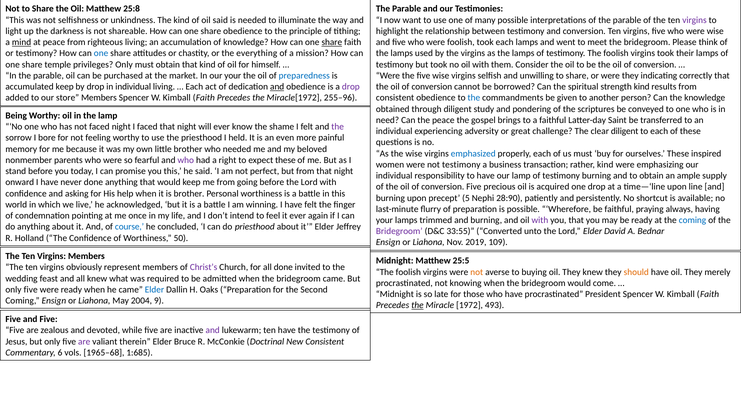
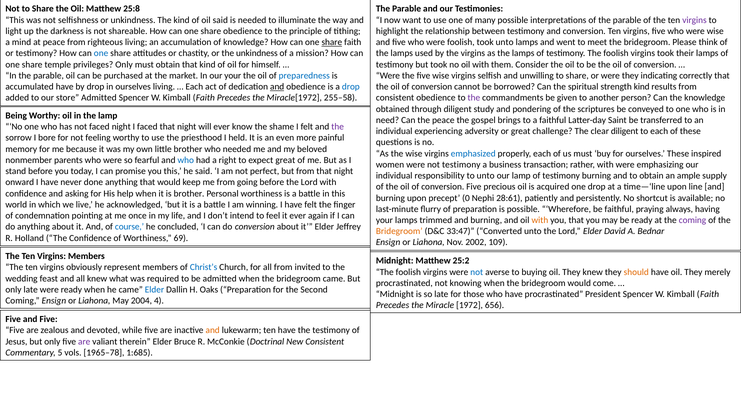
mind underline: present -> none
took each: each -> unto
the everything: everything -> unkindness
accumulated keep: keep -> have
in individual: individual -> ourselves
drop at (351, 87) colour: purple -> blue
store Members: Members -> Admitted
255–96: 255–96 -> 255–58
the at (474, 98) colour: blue -> purple
who at (186, 160) colour: purple -> blue
expect these: these -> great
rather kind: kind -> with
to have: have -> unto
5: 5 -> 0
28:90: 28:90 -> 28:61
with at (540, 220) colour: purple -> orange
coming at (692, 220) colour: blue -> purple
do priesthood: priesthood -> conversion
Bridegroom at (399, 231) colour: purple -> orange
33:55: 33:55 -> 33:47
50: 50 -> 69
2019: 2019 -> 2002
25:5: 25:5 -> 25:2
Christ’s colour: purple -> blue
all done: done -> from
not at (477, 272) colour: orange -> blue
five at (31, 290): five -> late
9: 9 -> 4
the at (417, 305) underline: present -> none
493: 493 -> 656
and at (213, 330) colour: purple -> orange
6: 6 -> 5
1965–68: 1965–68 -> 1965–78
